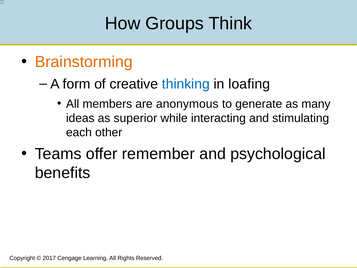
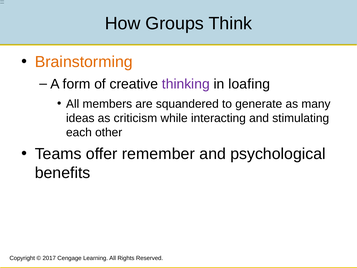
thinking colour: blue -> purple
anonymous: anonymous -> squandered
superior: superior -> criticism
